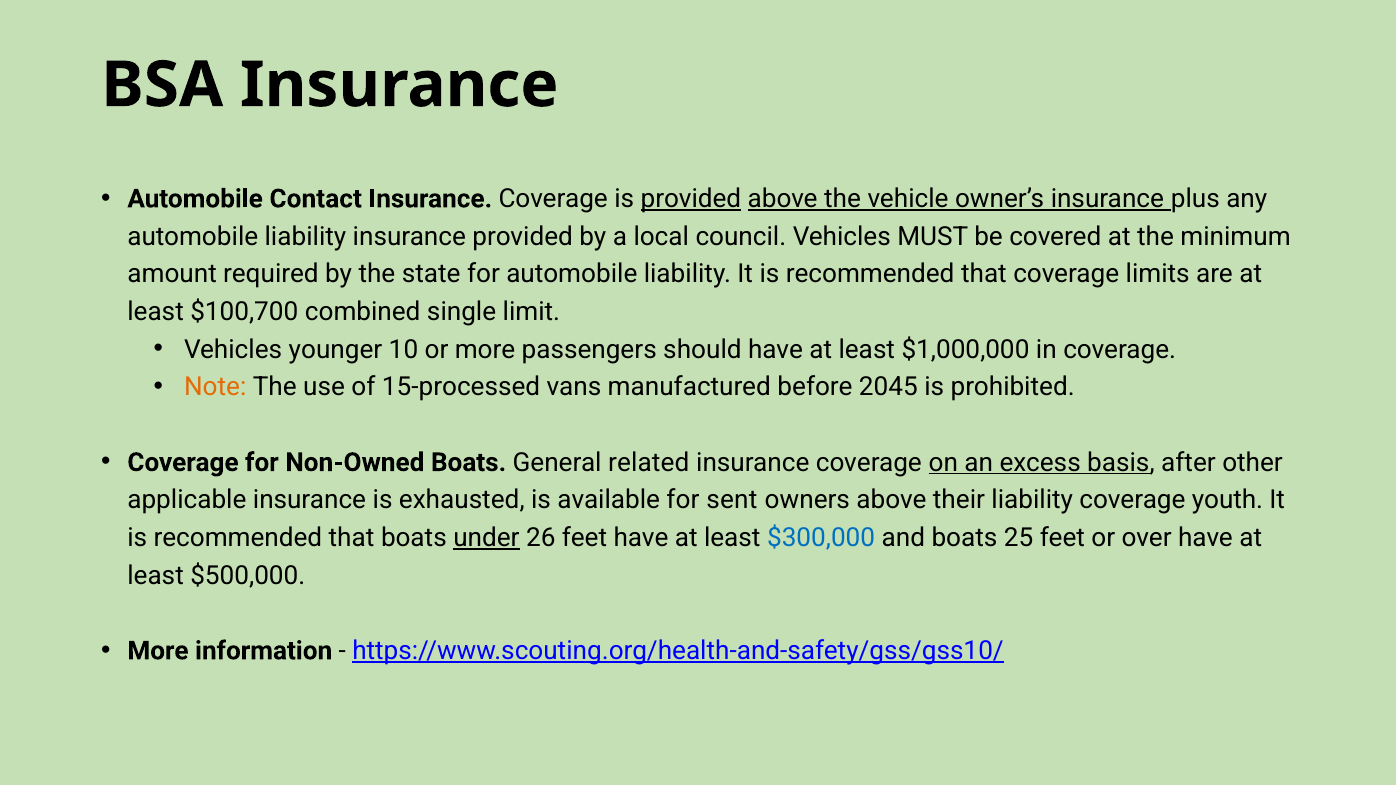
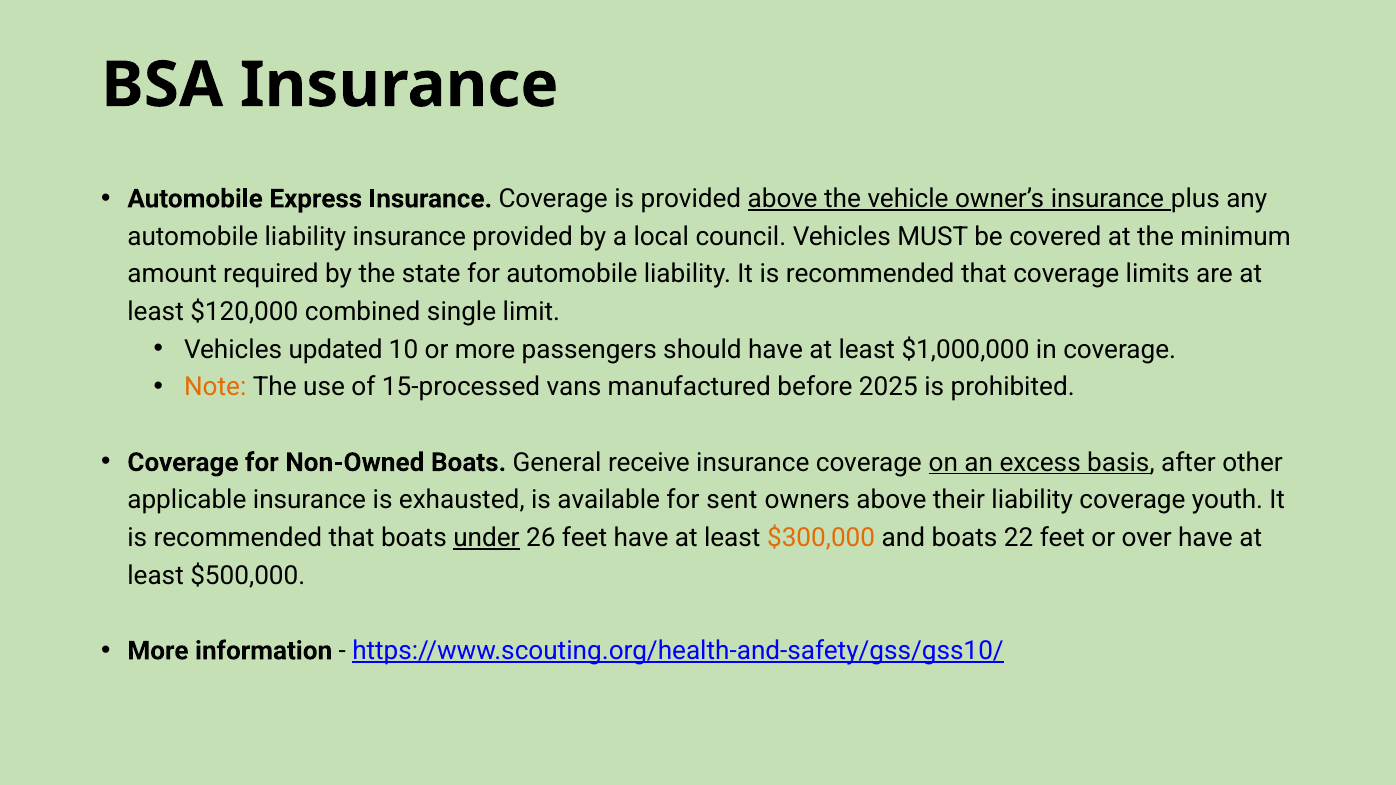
Contact: Contact -> Express
provided at (691, 199) underline: present -> none
$100,700: $100,700 -> $120,000
younger: younger -> updated
2045: 2045 -> 2025
related: related -> receive
$300,000 colour: blue -> orange
25: 25 -> 22
